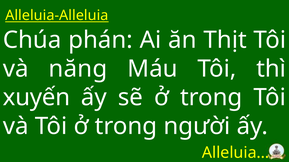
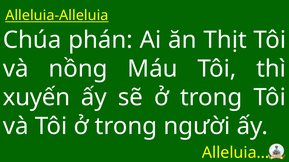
năng: năng -> nồng
